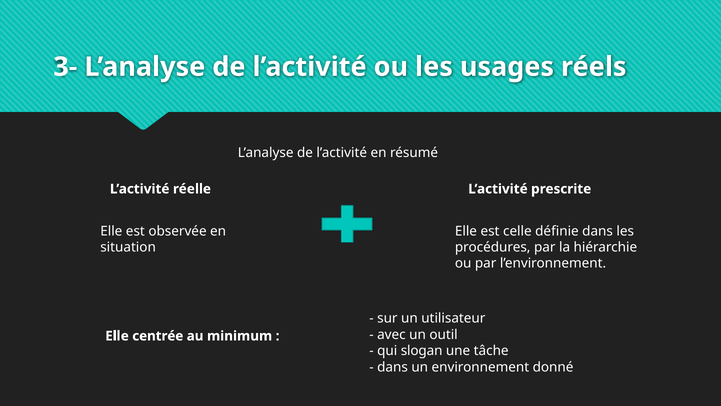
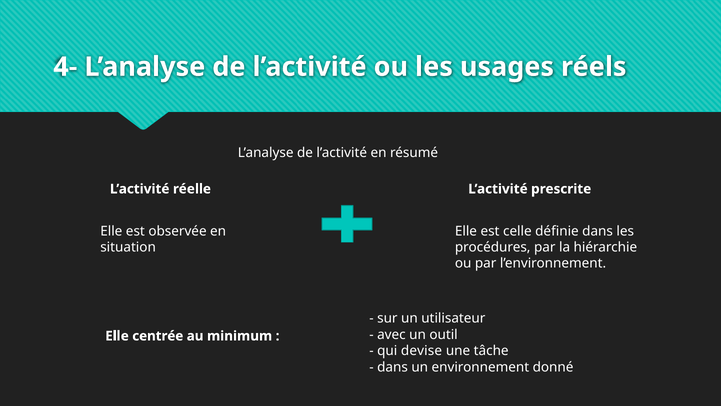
3-: 3- -> 4-
slogan: slogan -> devise
